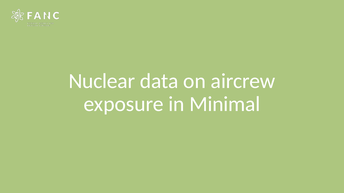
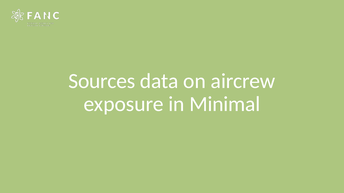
Nuclear: Nuclear -> Sources
